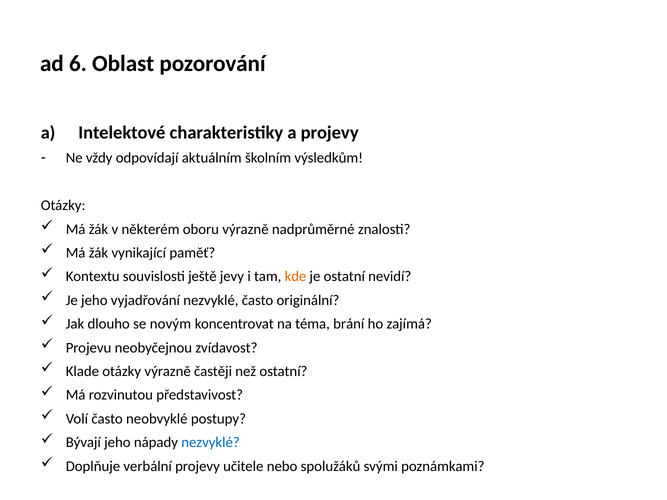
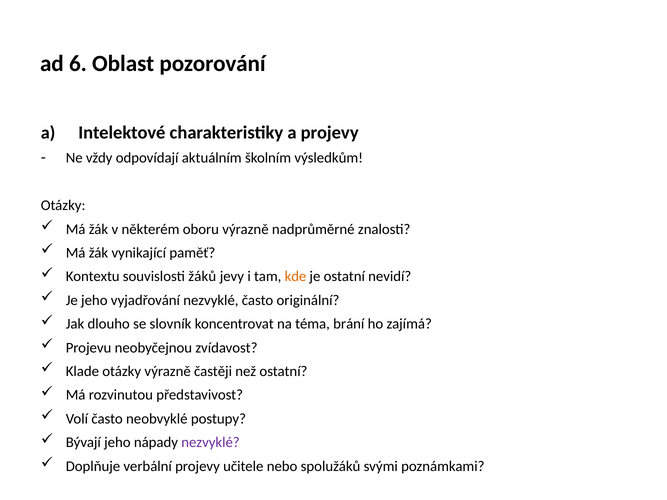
ještě: ještě -> žáků
novým: novým -> slovník
nezvyklé at (211, 443) colour: blue -> purple
